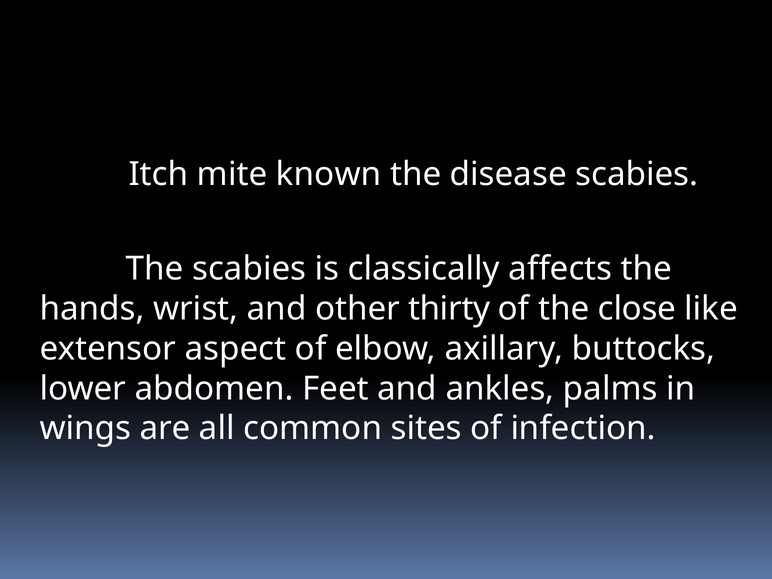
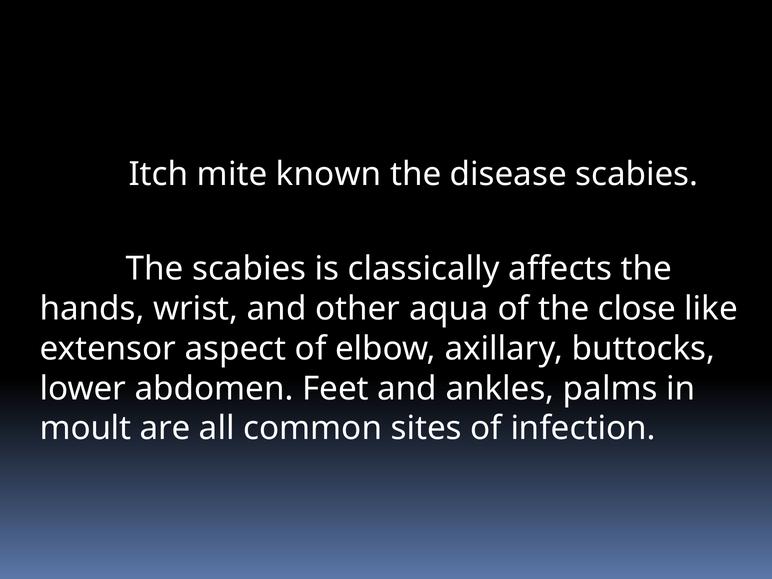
thirty: thirty -> aqua
wings: wings -> moult
